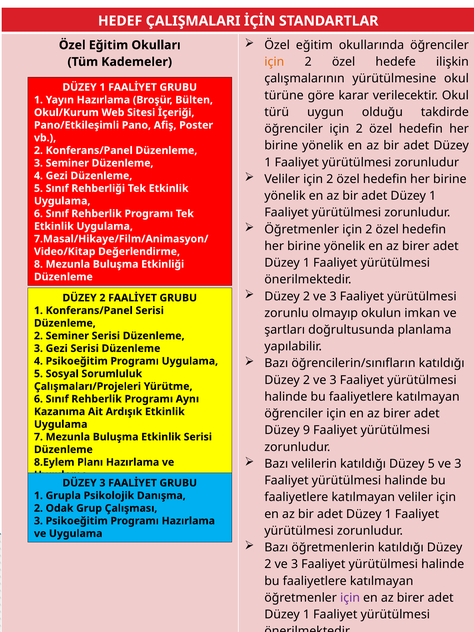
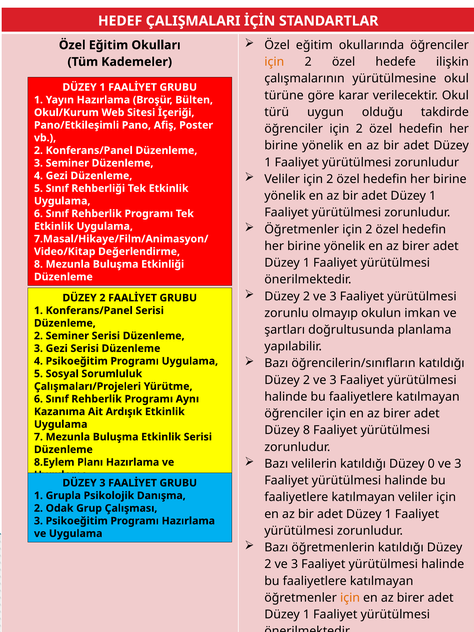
Düzey 9: 9 -> 8
Düzey 5: 5 -> 0
için at (350, 598) colour: purple -> orange
